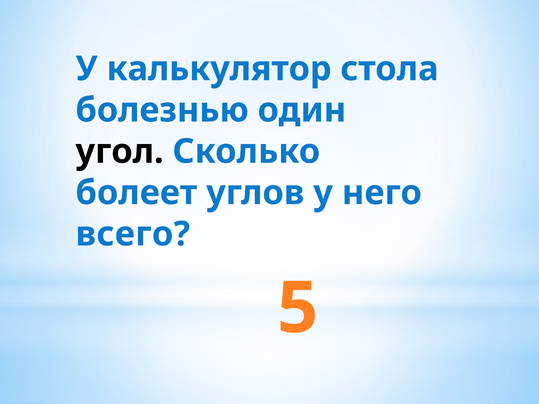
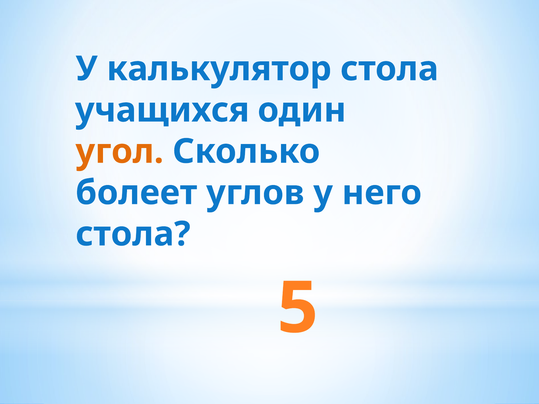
болезнью: болезнью -> учащихся
угол colour: black -> orange
всего at (133, 234): всего -> стола
